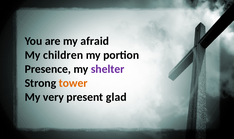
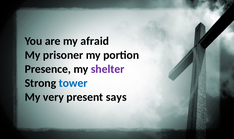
children: children -> prisoner
tower colour: orange -> blue
glad: glad -> says
